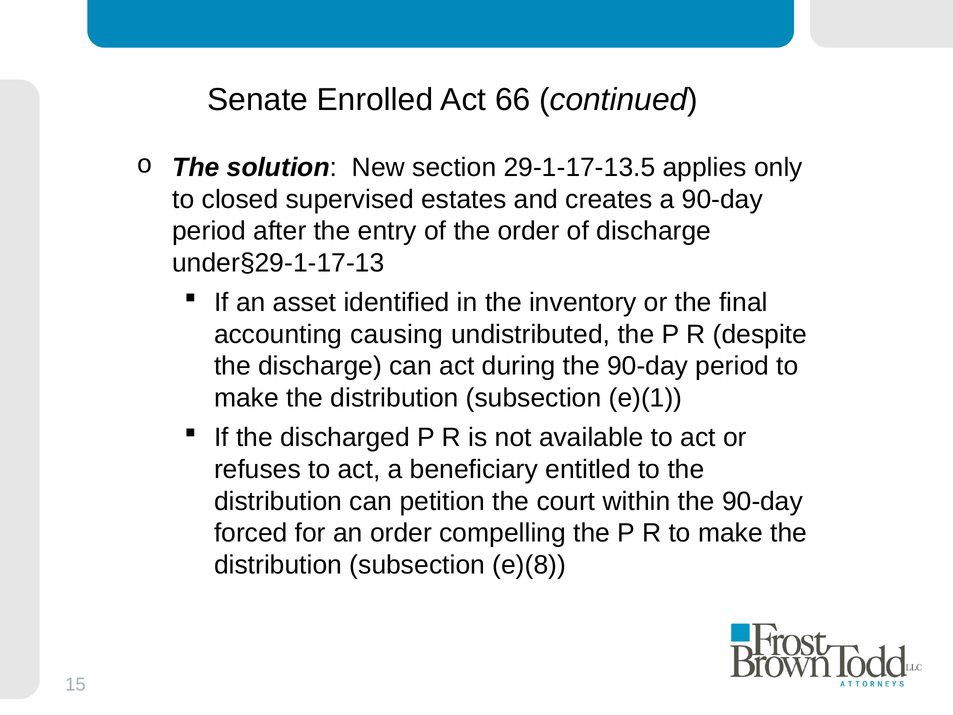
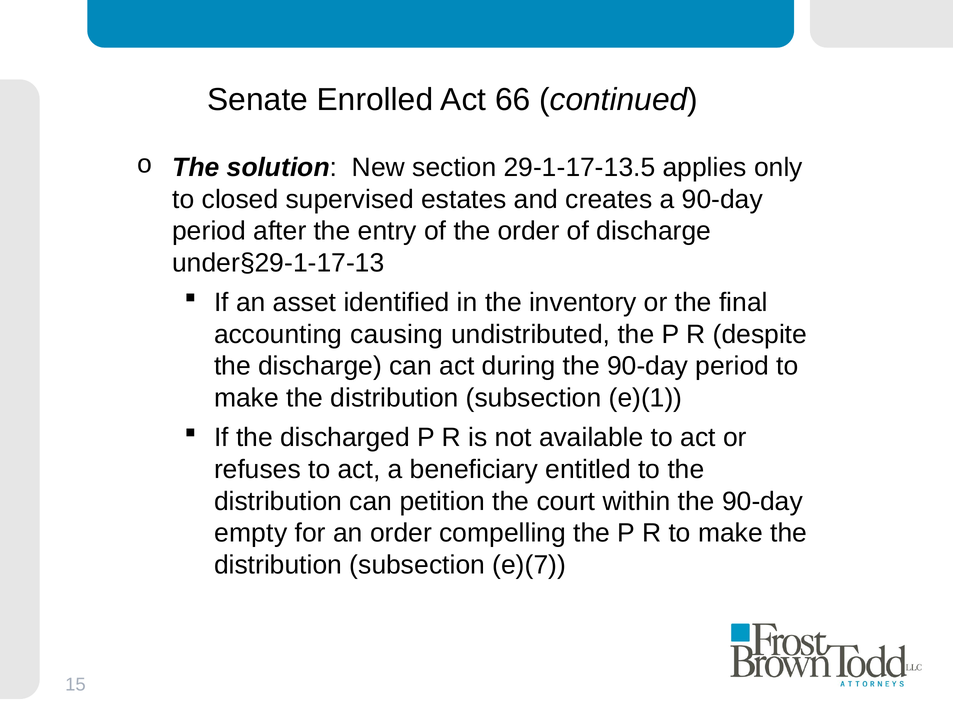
forced: forced -> empty
e)(8: e)(8 -> e)(7
